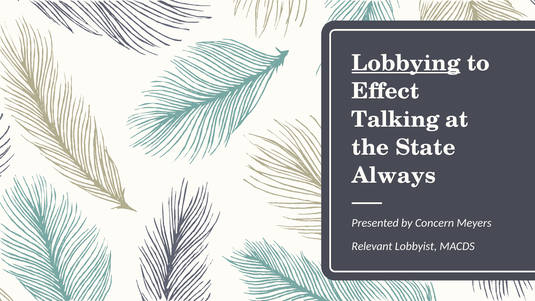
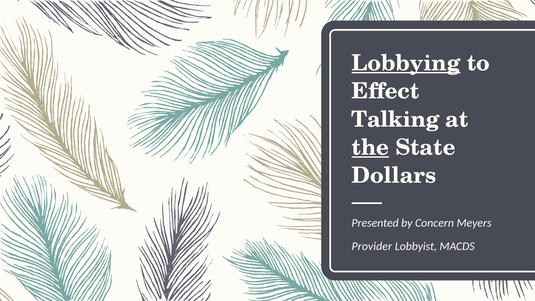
the underline: none -> present
Always: Always -> Dollars
Relevant: Relevant -> Provider
